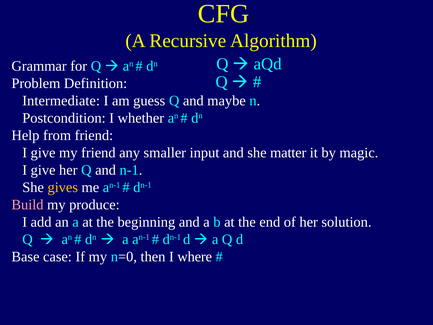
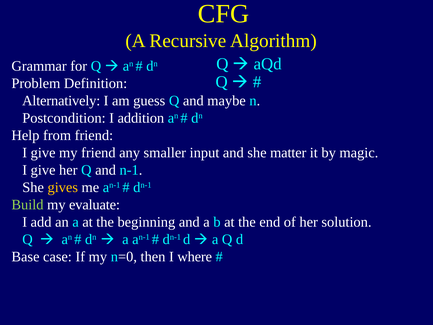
Intermediate: Intermediate -> Alternatively
whether: whether -> addition
Build colour: pink -> light green
produce: produce -> evaluate
